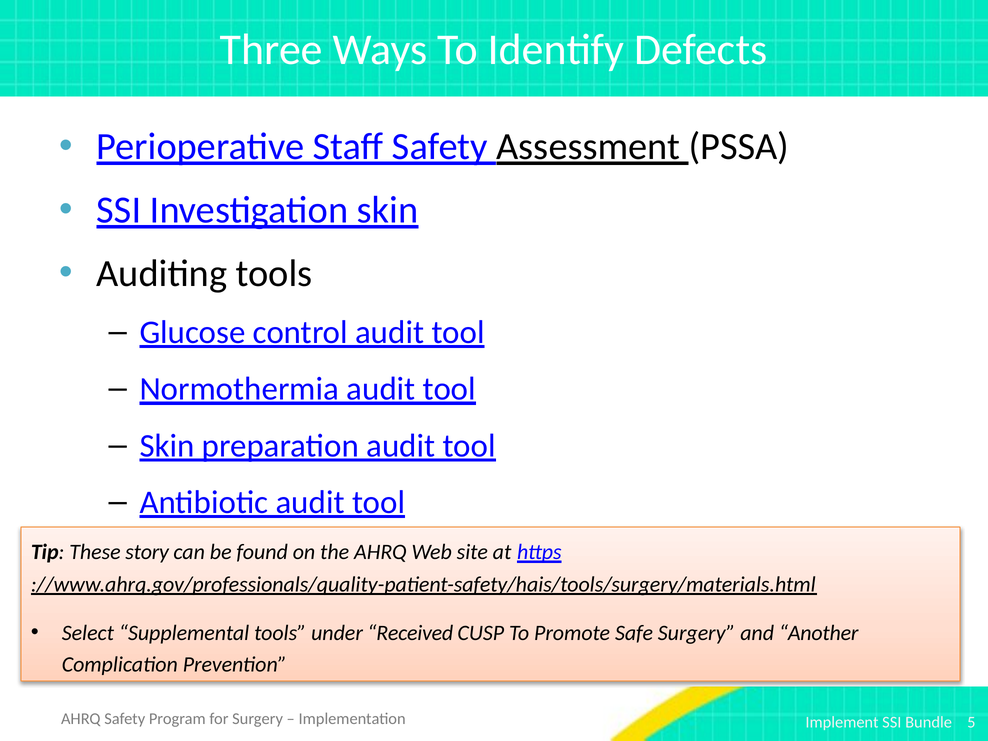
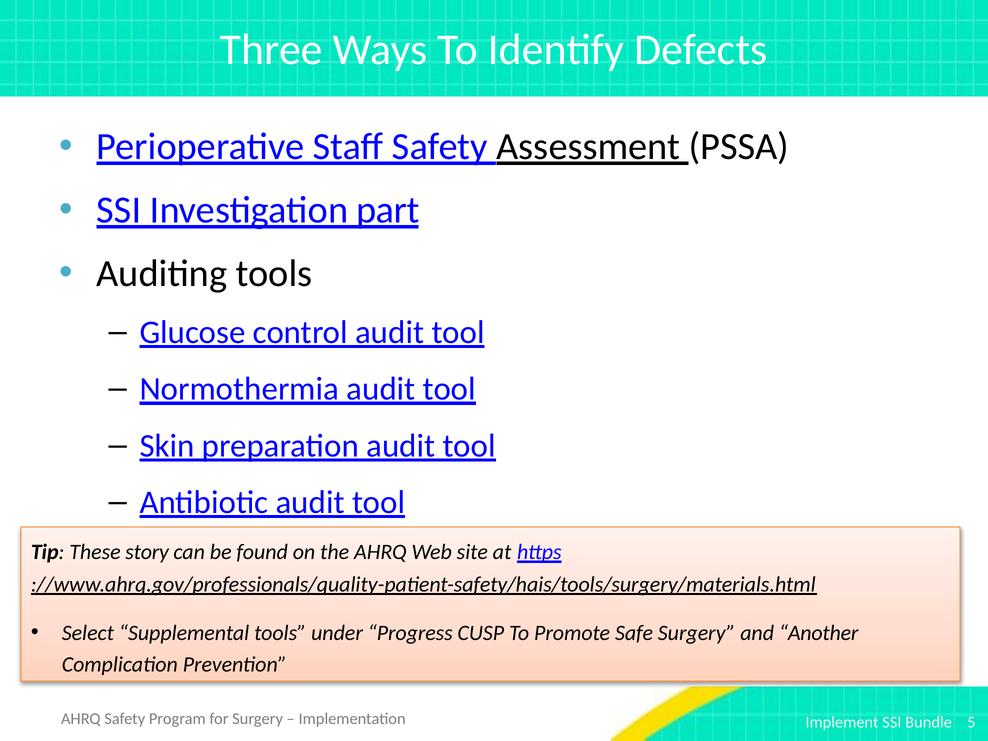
Investigation skin: skin -> part
Received: Received -> Progress
